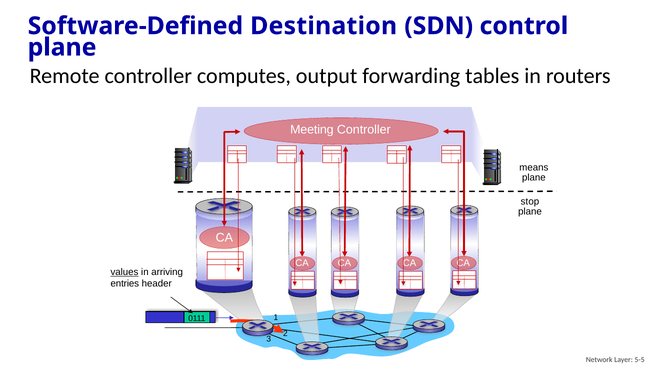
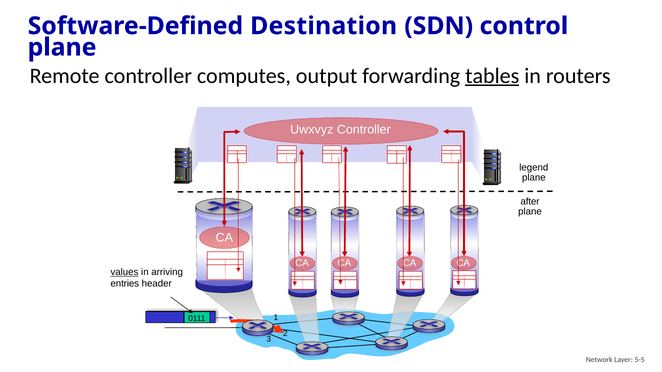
tables underline: none -> present
Meeting: Meeting -> Uwxvyz
means: means -> legend
stop: stop -> after
